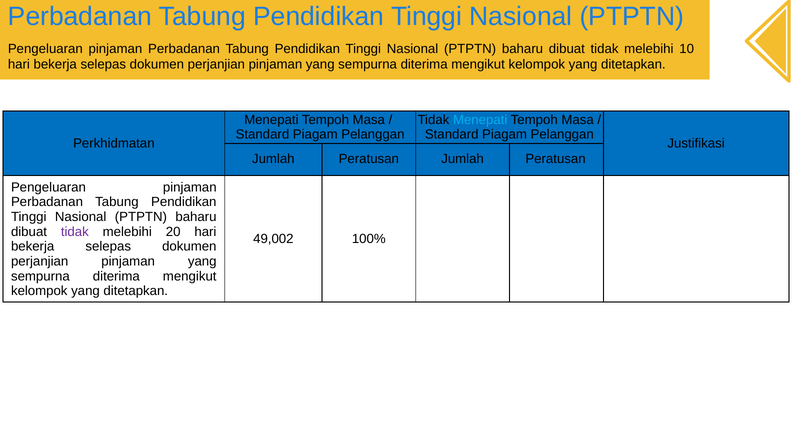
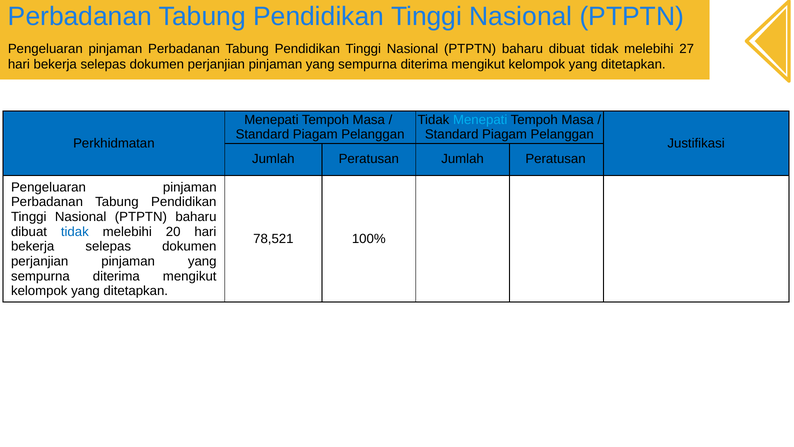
10: 10 -> 27
tidak at (75, 231) colour: purple -> blue
49,002: 49,002 -> 78,521
